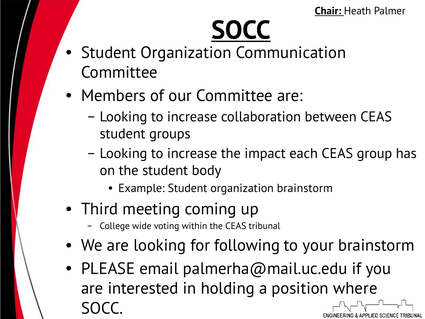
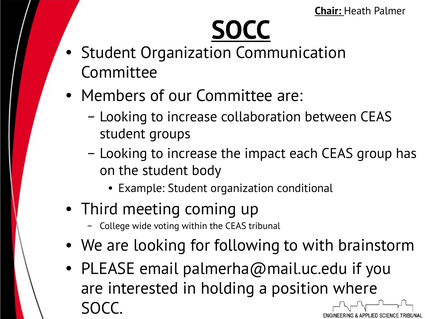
organization brainstorm: brainstorm -> conditional
your: your -> with
